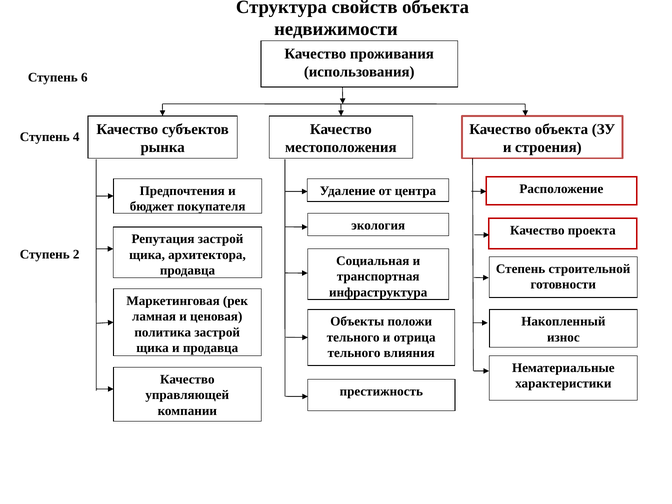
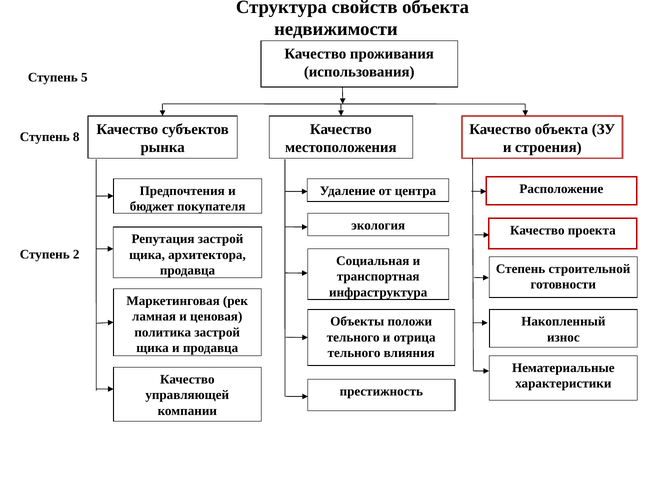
6: 6 -> 5
4: 4 -> 8
